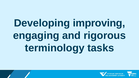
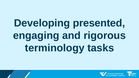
improving: improving -> presented
